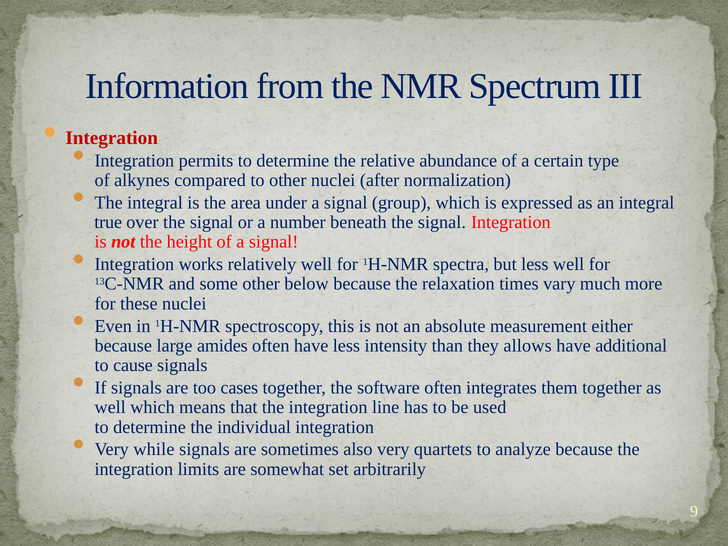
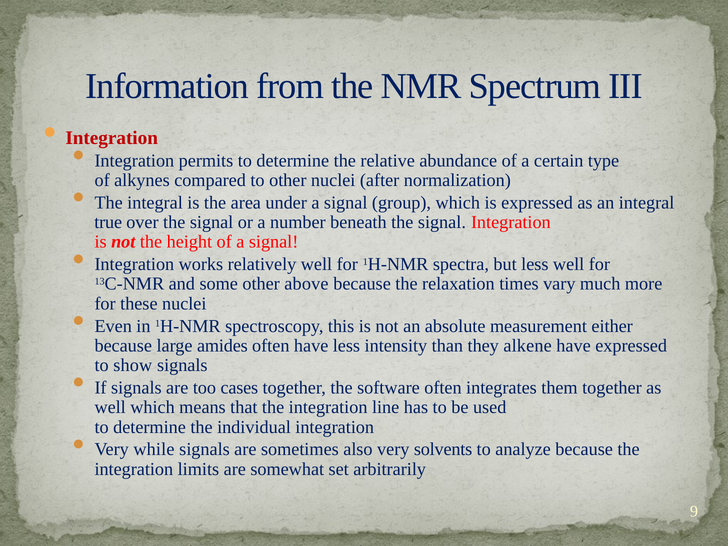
below: below -> above
allows: allows -> alkene
have additional: additional -> expressed
cause: cause -> show
quartets: quartets -> solvents
